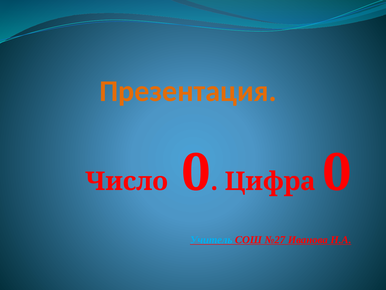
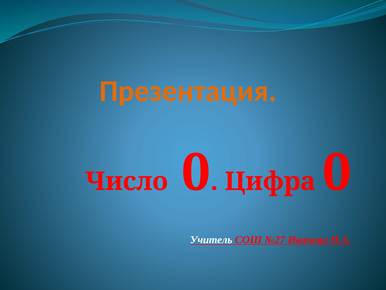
Учитель colour: light blue -> white
